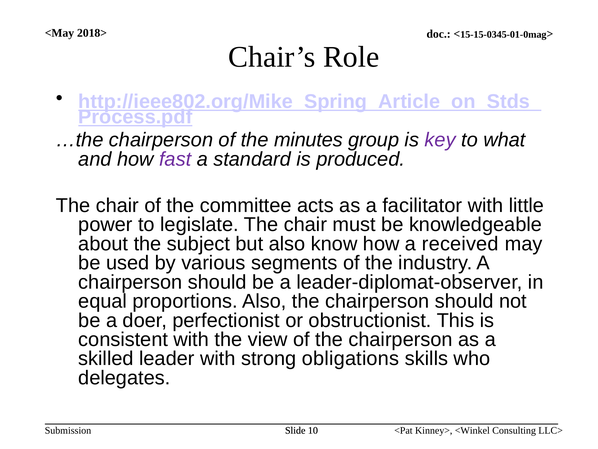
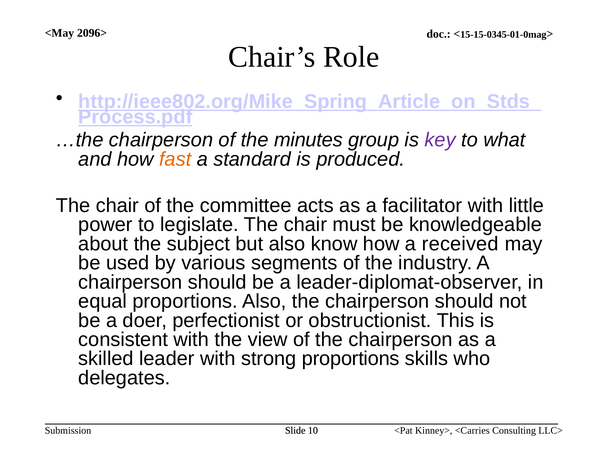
2018>: 2018> -> 2096>
fast colour: purple -> orange
strong obligations: obligations -> proportions
<Winkel: <Winkel -> <Carries
